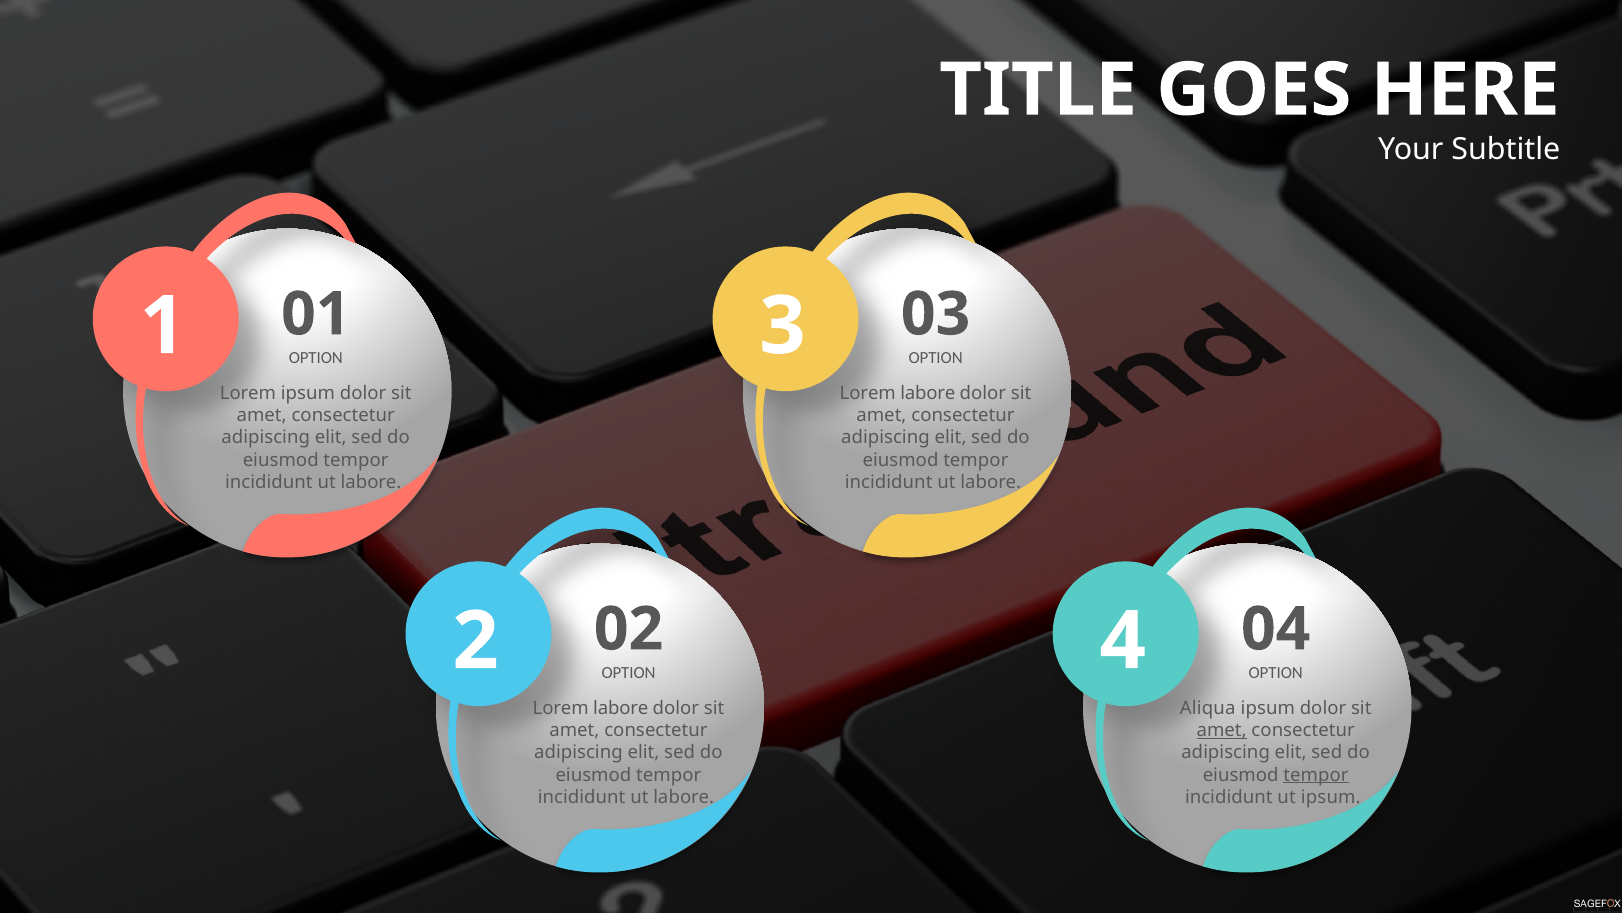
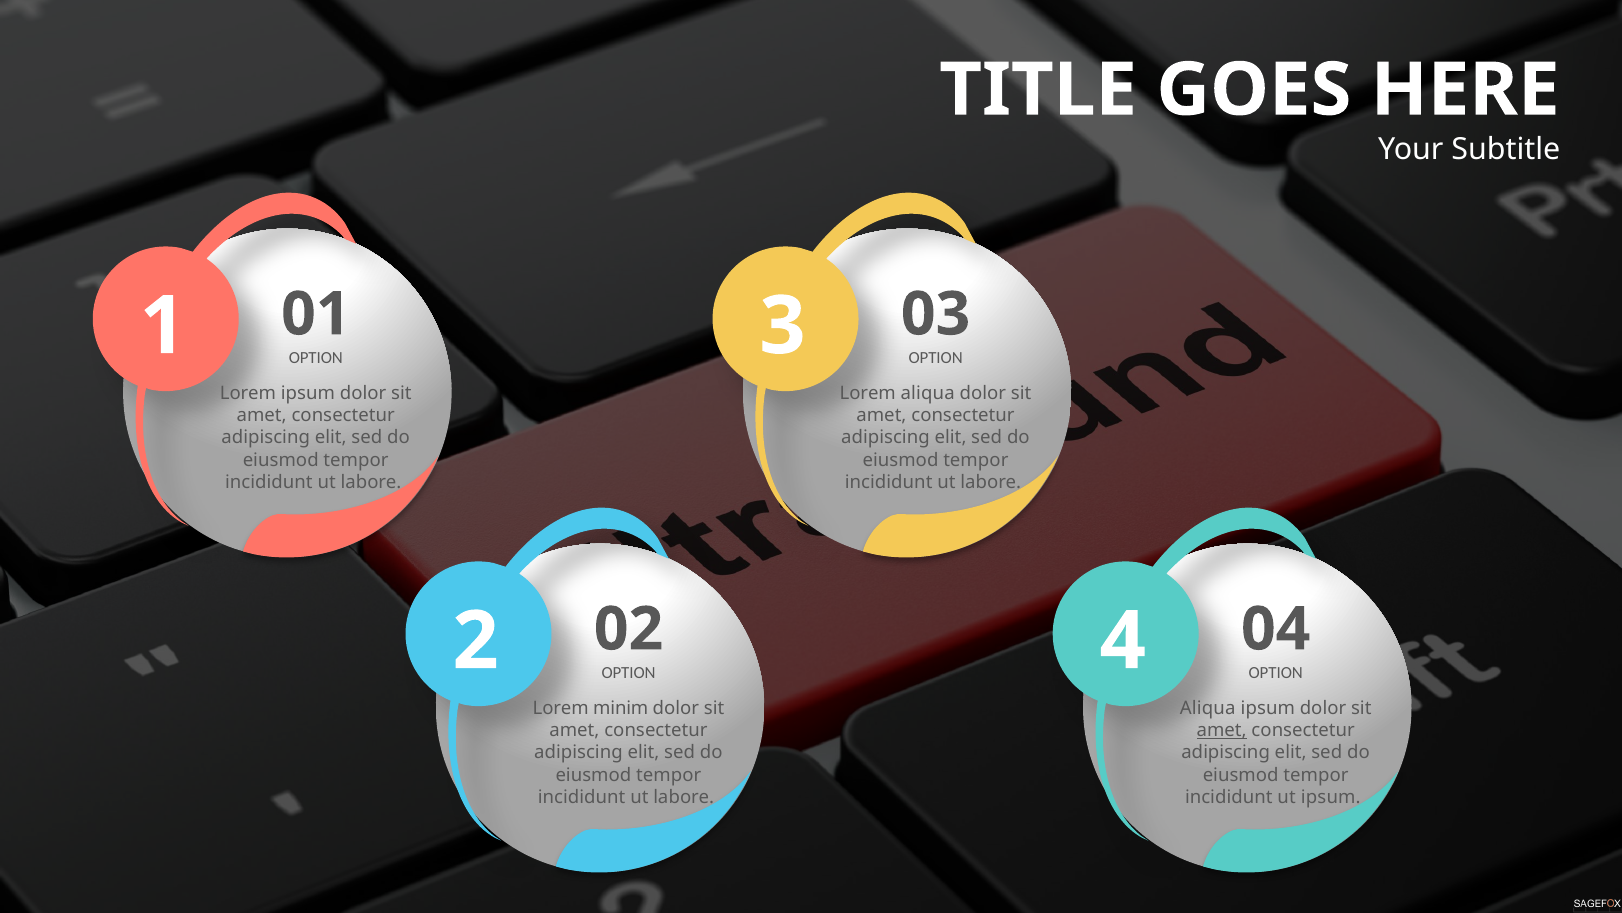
labore at (928, 393): labore -> aliqua
labore at (621, 707): labore -> minim
tempor at (1316, 774) underline: present -> none
